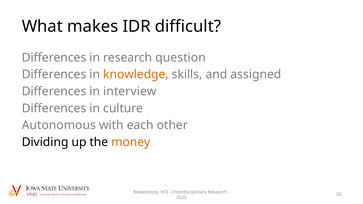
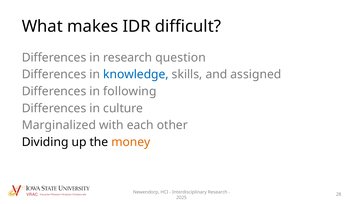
knowledge colour: orange -> blue
interview: interview -> following
Autonomous: Autonomous -> Marginalized
